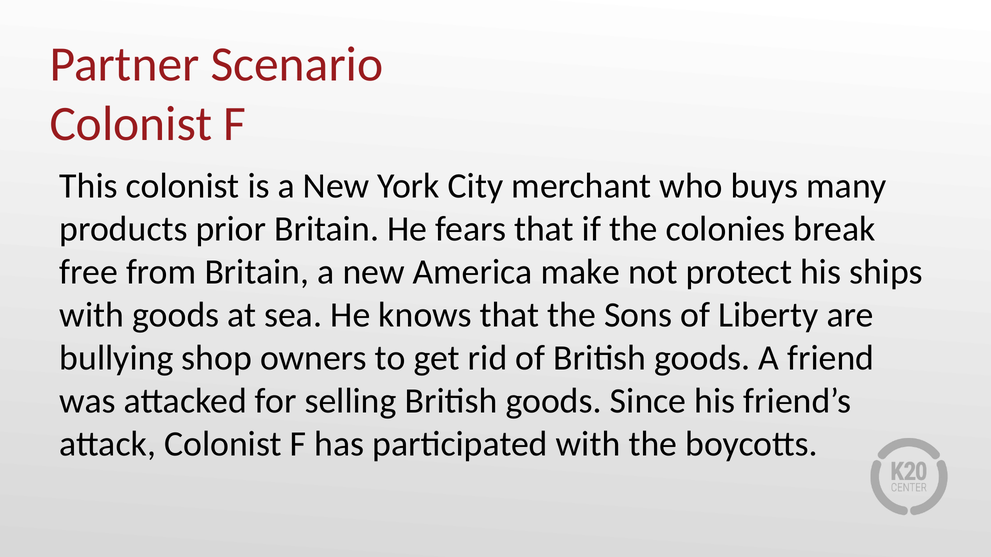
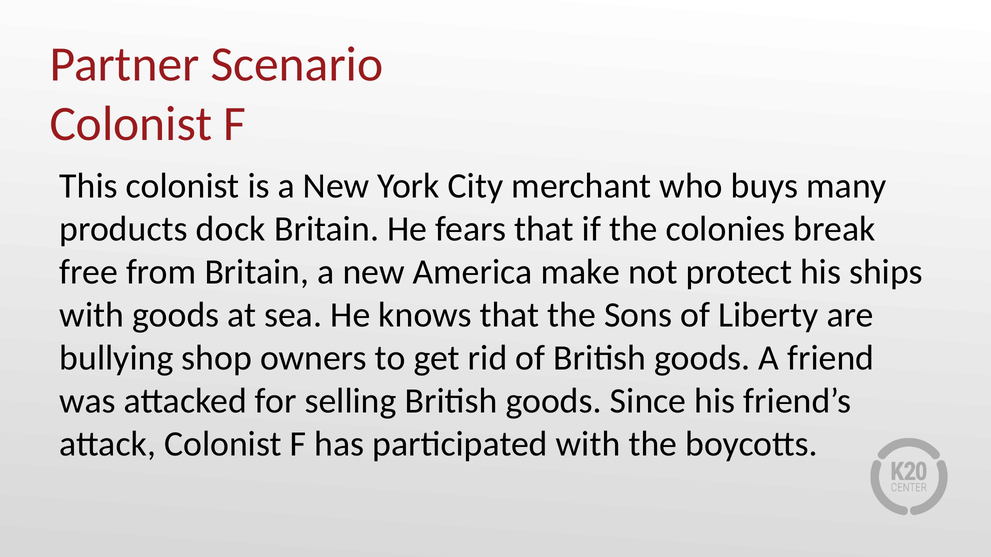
prior: prior -> dock
